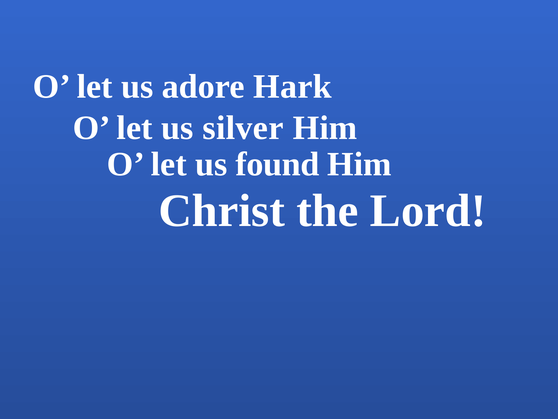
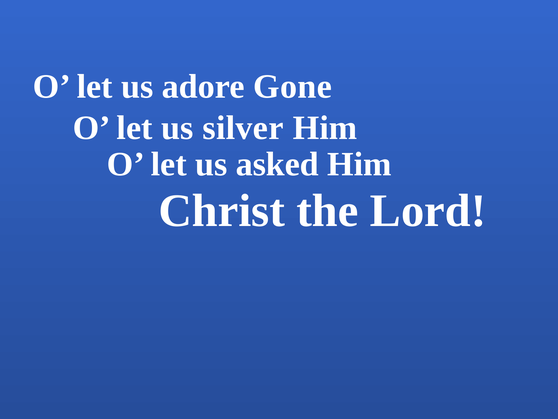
Hark: Hark -> Gone
found: found -> asked
